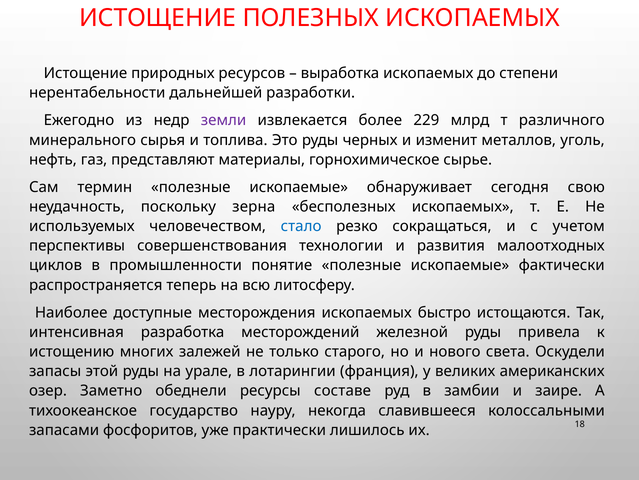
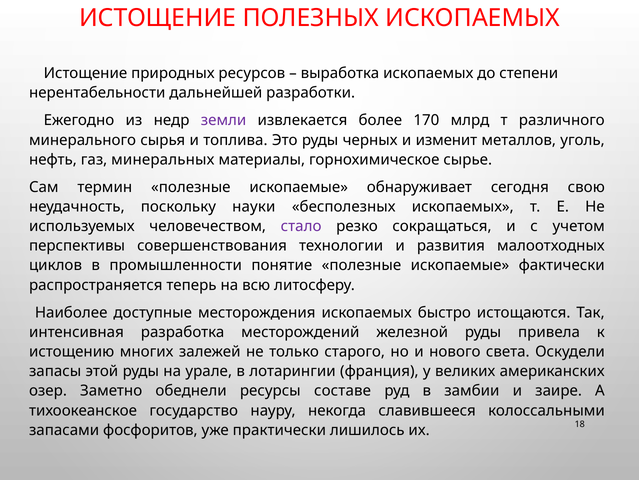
229: 229 -> 170
представляют: представляют -> минеральных
зерна: зерна -> науки
стало colour: blue -> purple
